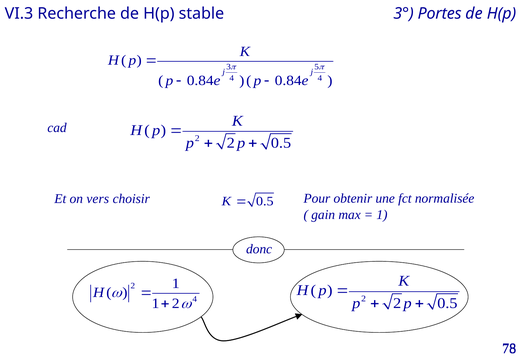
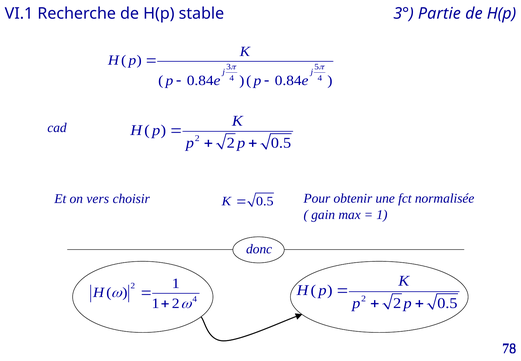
VI.3: VI.3 -> VI.1
Portes: Portes -> Partie
